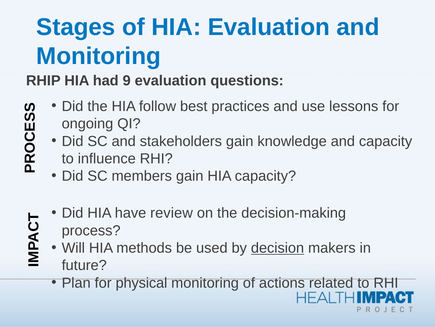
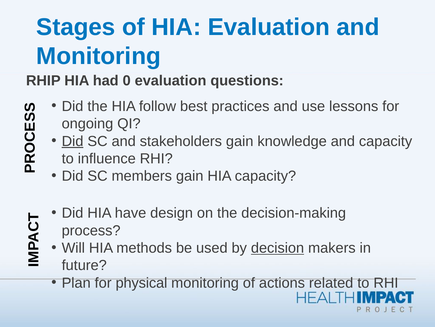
9: 9 -> 0
Did at (73, 141) underline: none -> present
review: review -> design
